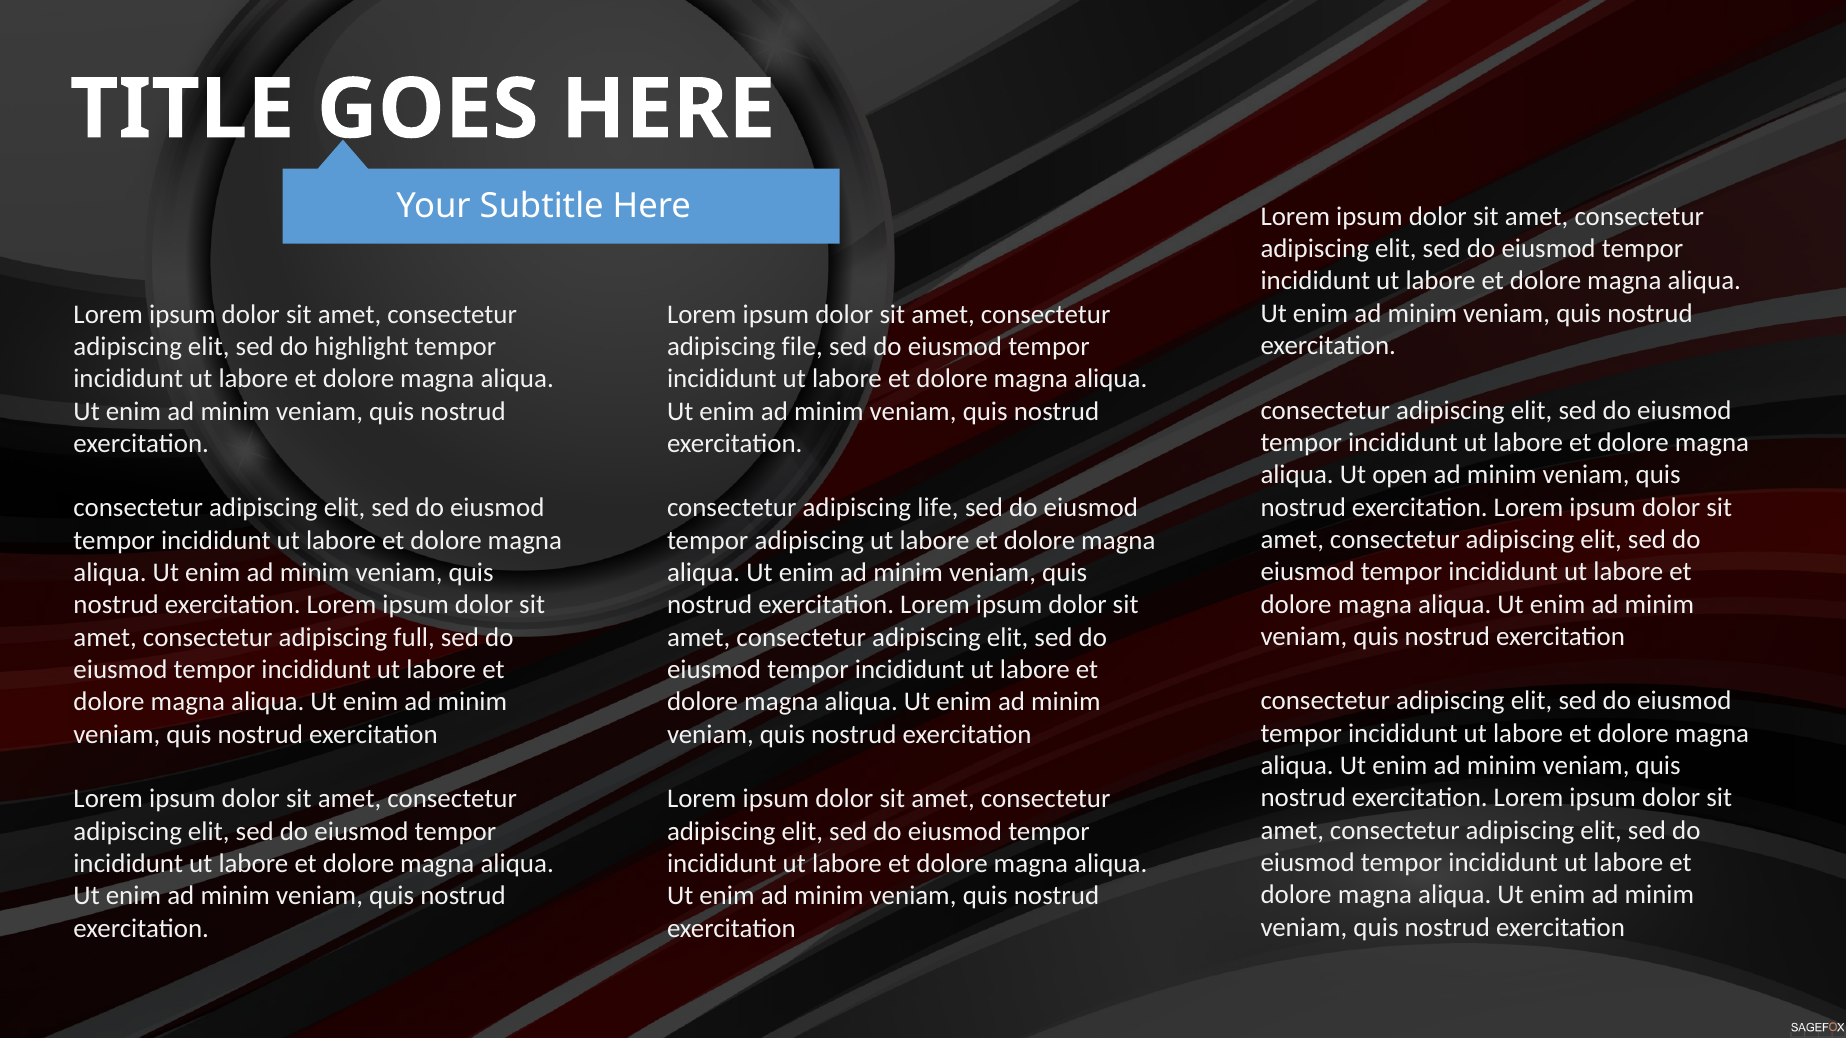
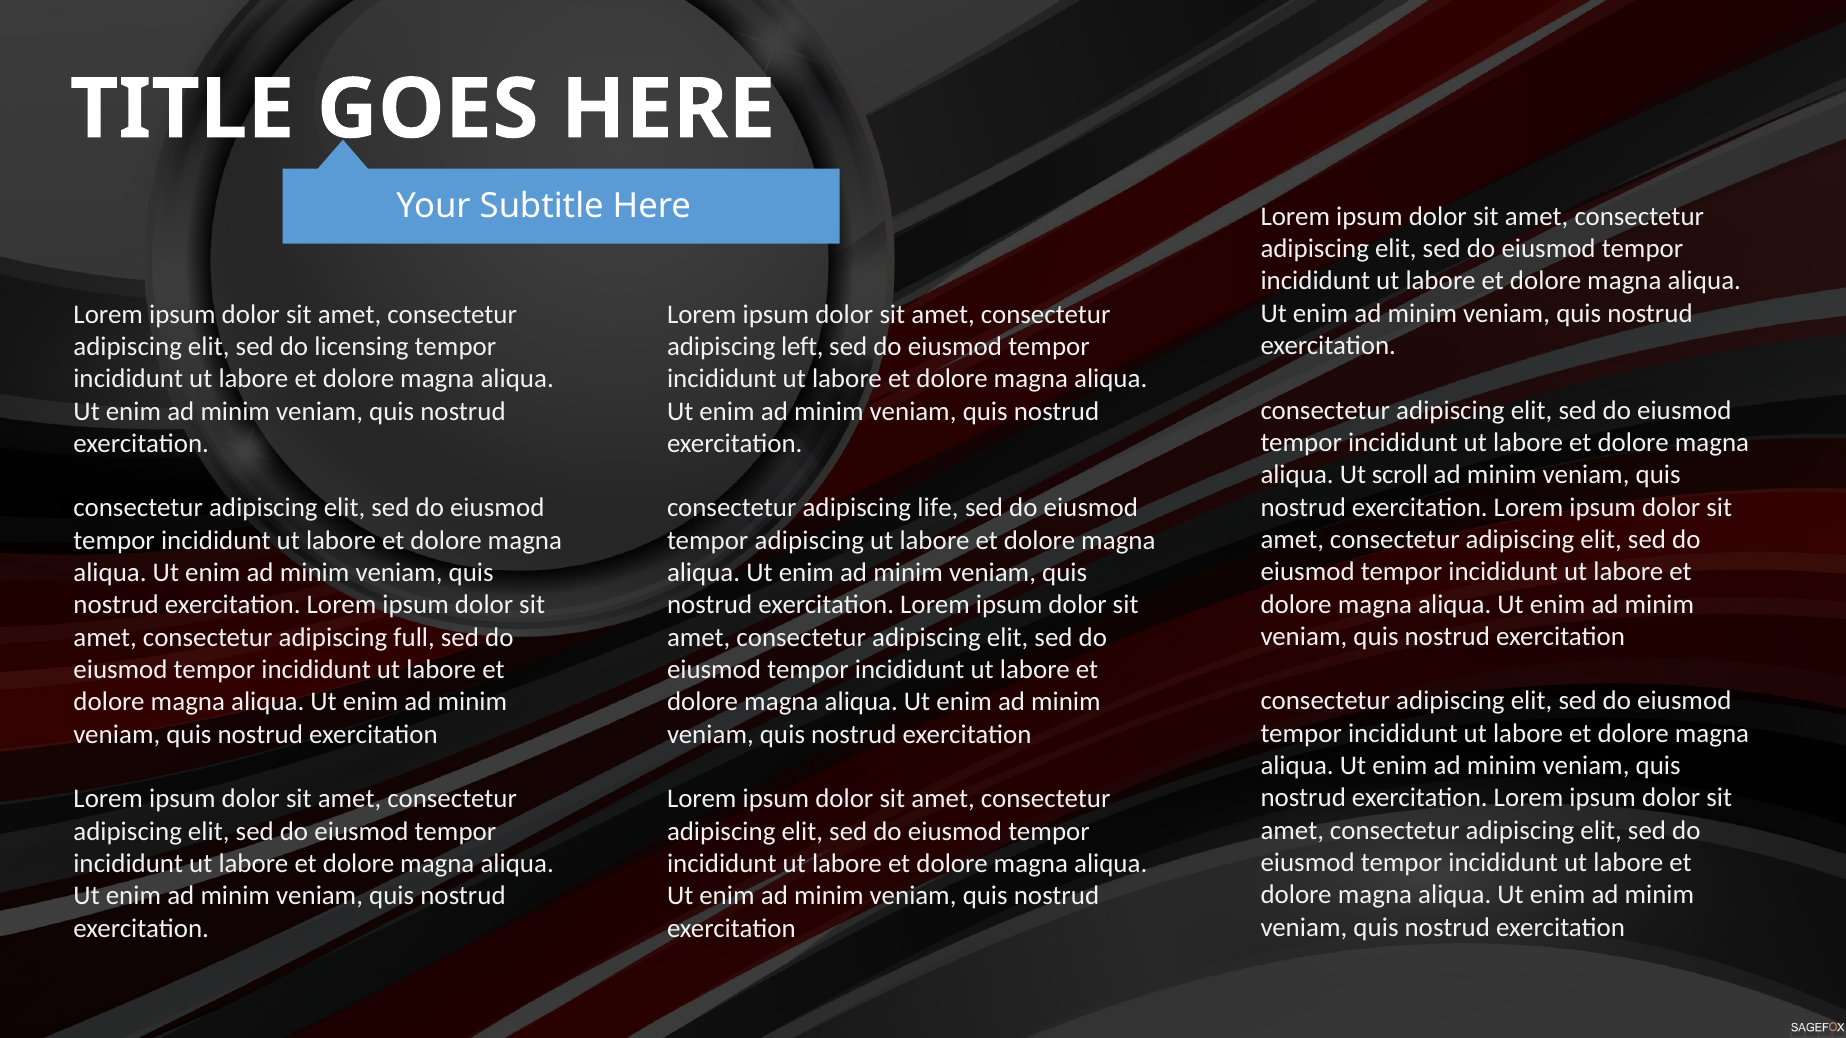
highlight: highlight -> licensing
file: file -> left
open: open -> scroll
